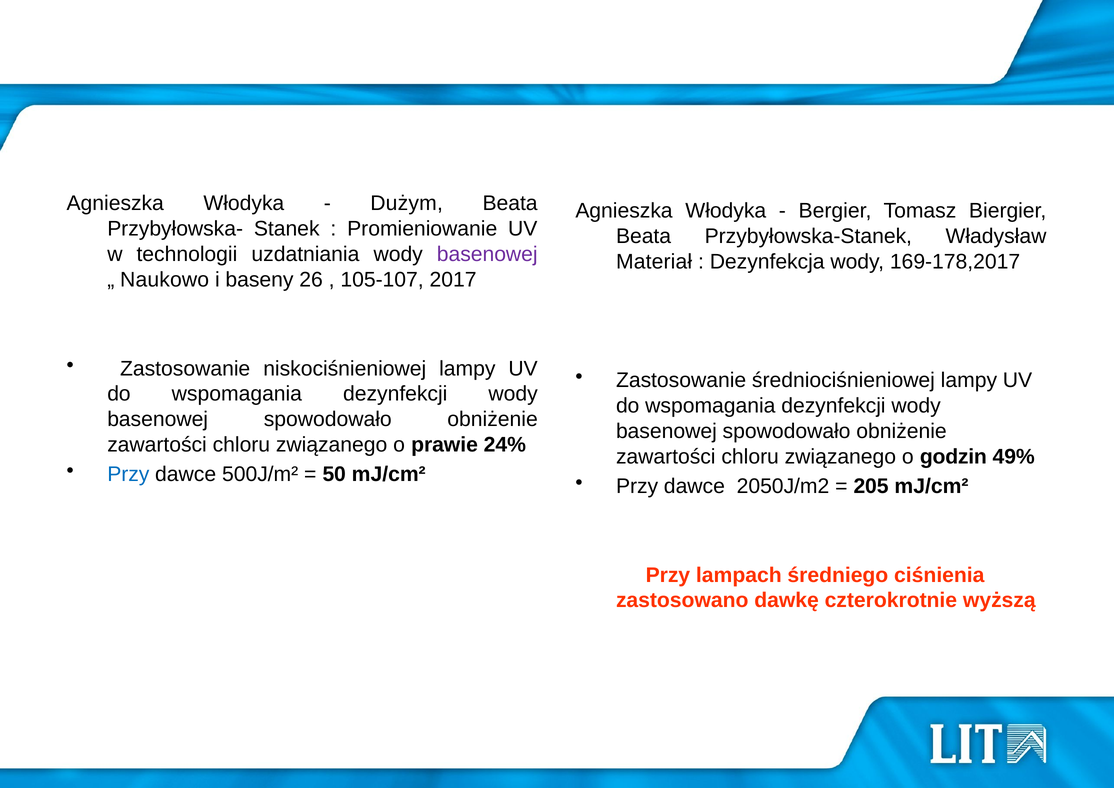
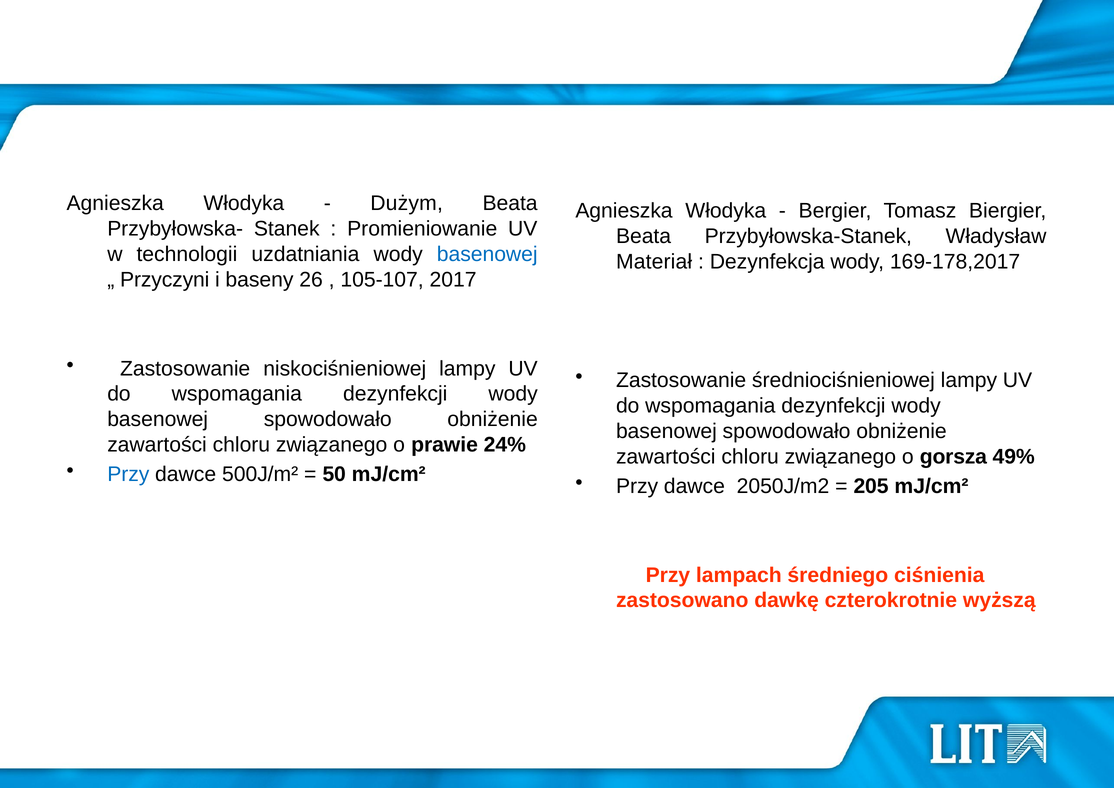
basenowej at (487, 254) colour: purple -> blue
Naukowo: Naukowo -> Przyczyni
godzin: godzin -> gorsza
